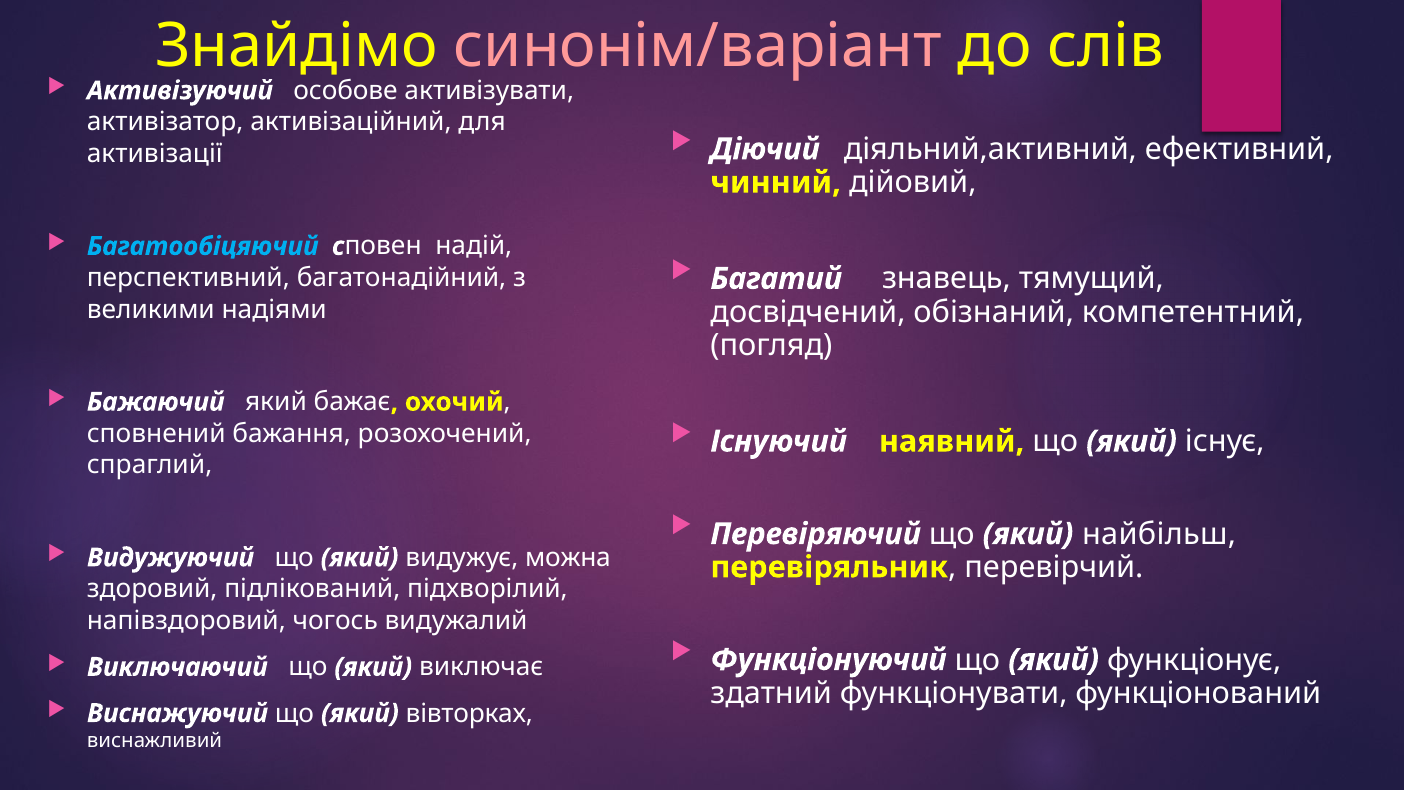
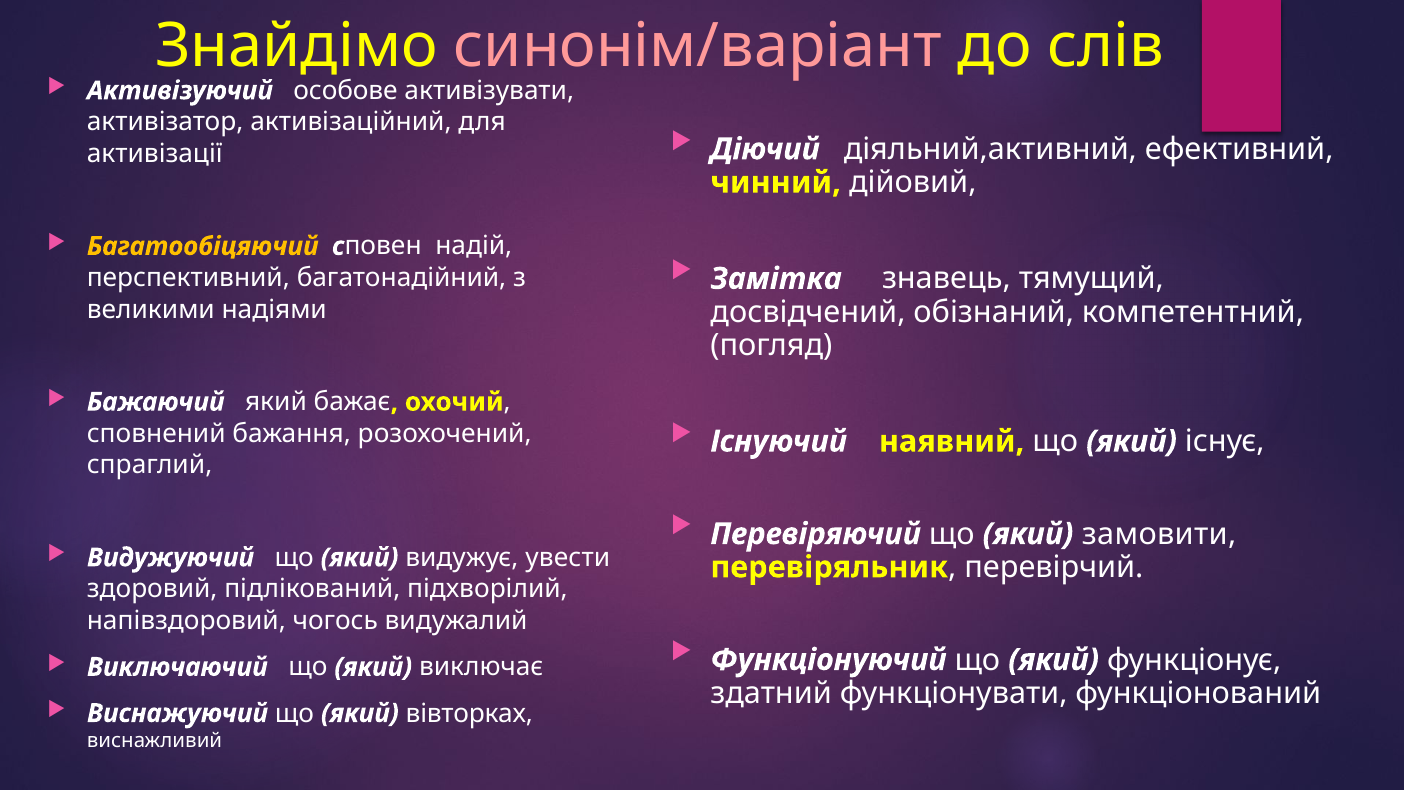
Багатообіцяючий colour: light blue -> yellow
Багатий: Багатий -> Замітка
найбільш: найбільш -> замовити
можна: можна -> увести
